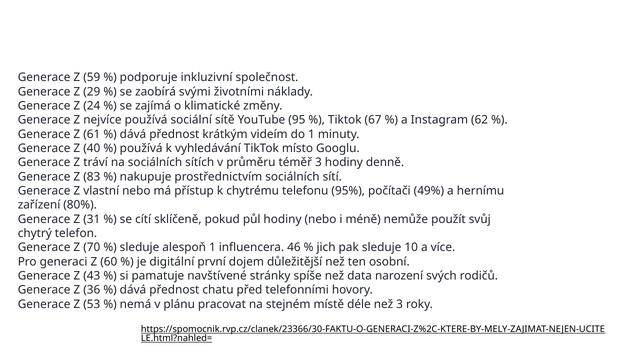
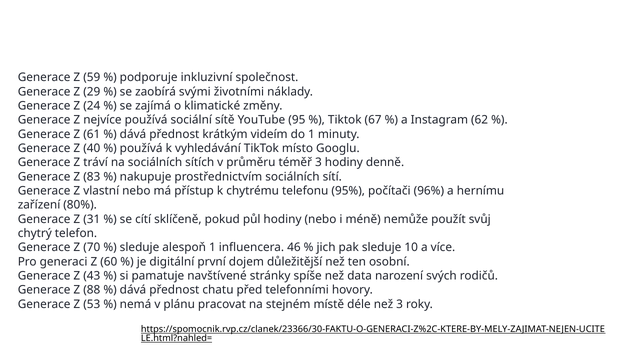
49%: 49% -> 96%
36: 36 -> 88
